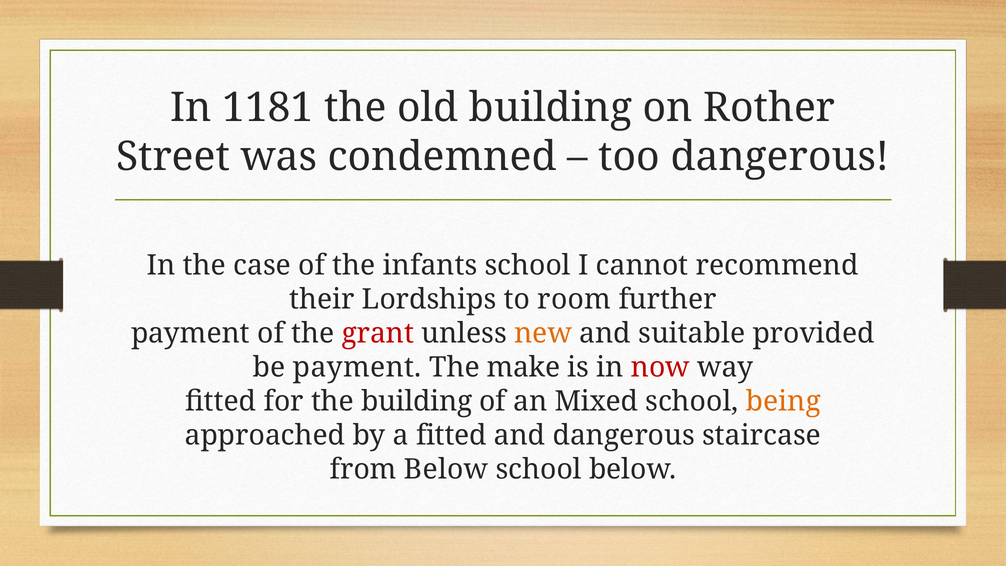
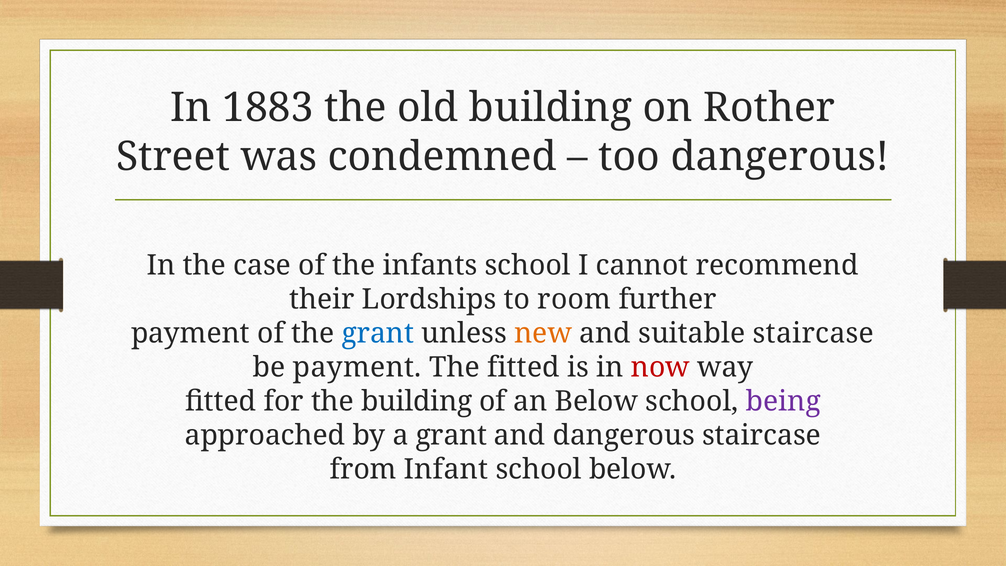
1181: 1181 -> 1883
grant at (378, 333) colour: red -> blue
suitable provided: provided -> staircase
The make: make -> fitted
an Mixed: Mixed -> Below
being colour: orange -> purple
a fitted: fitted -> grant
from Below: Below -> Infant
